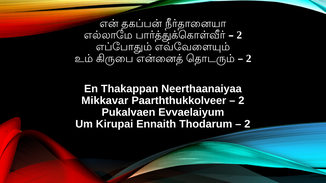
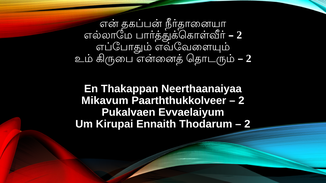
Mikkavar: Mikkavar -> Mikavum
